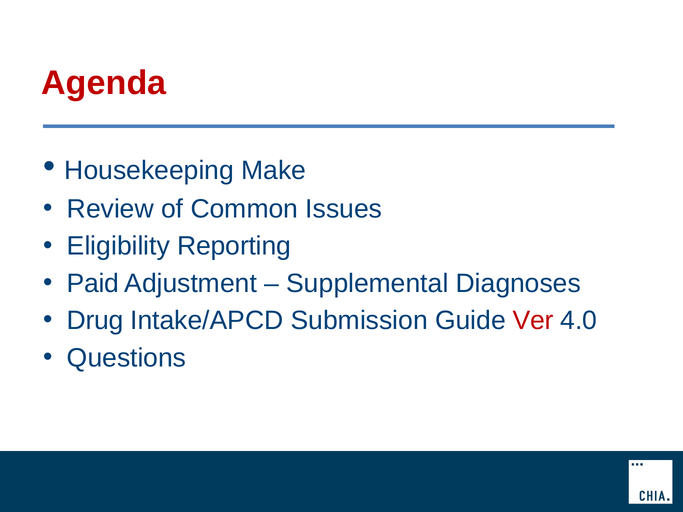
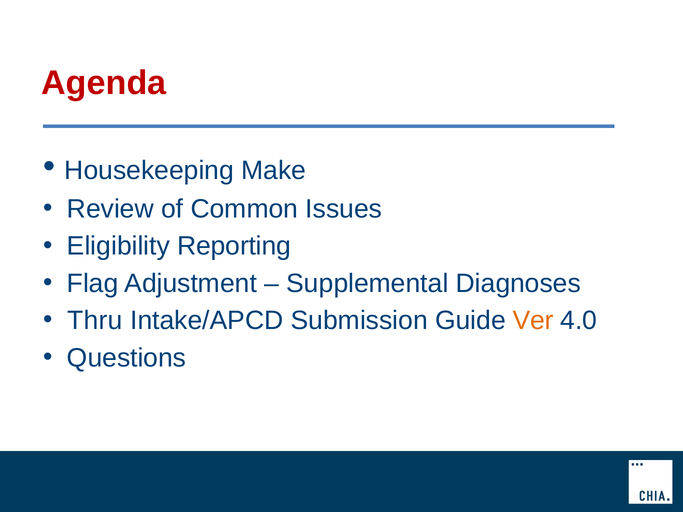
Paid: Paid -> Flag
Drug: Drug -> Thru
Ver colour: red -> orange
